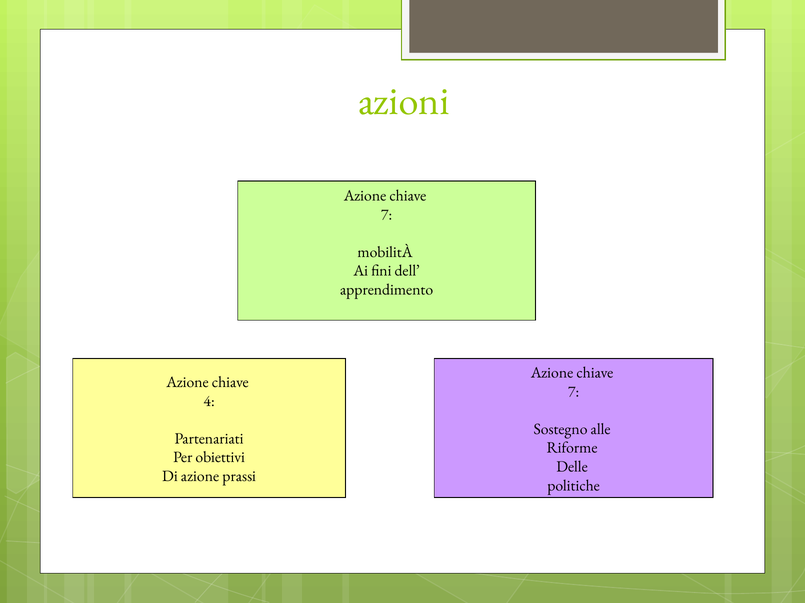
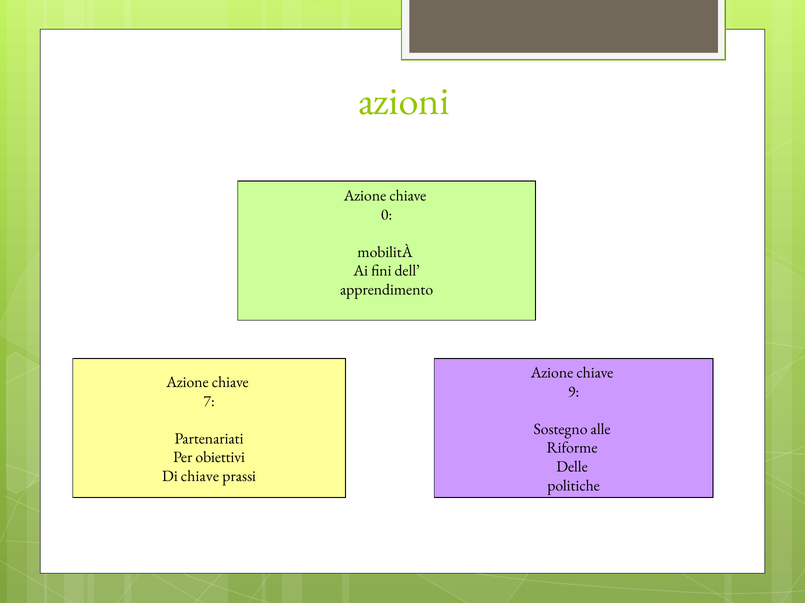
7 at (387, 215): 7 -> 0
7 at (574, 392): 7 -> 9
4: 4 -> 7
Di azione: azione -> chiave
